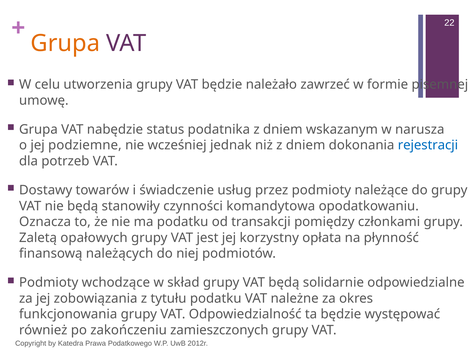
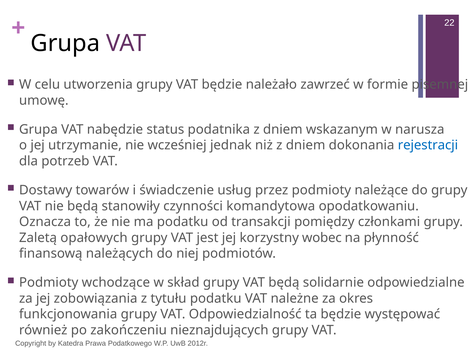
Grupa at (65, 43) colour: orange -> black
podziemne: podziemne -> utrzymanie
opłata: opłata -> wobec
zamieszczonych: zamieszczonych -> nieznajdujących
